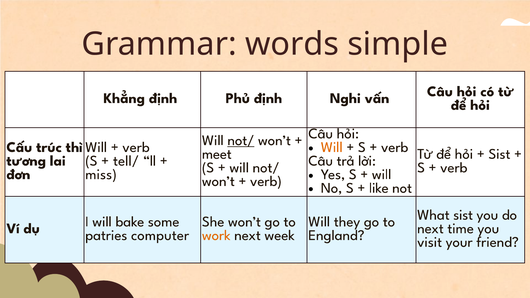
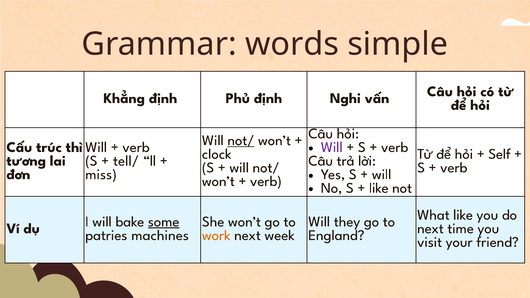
Will at (332, 147) colour: orange -> purple
meet: meet -> clock
Sist at (499, 154): Sist -> Self
What sist: sist -> like
some underline: none -> present
computer: computer -> machines
